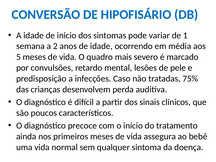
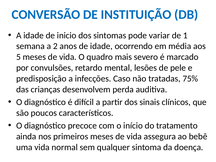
HIPOFISÁRIO: HIPOFISÁRIO -> INSTITUIÇÃO
